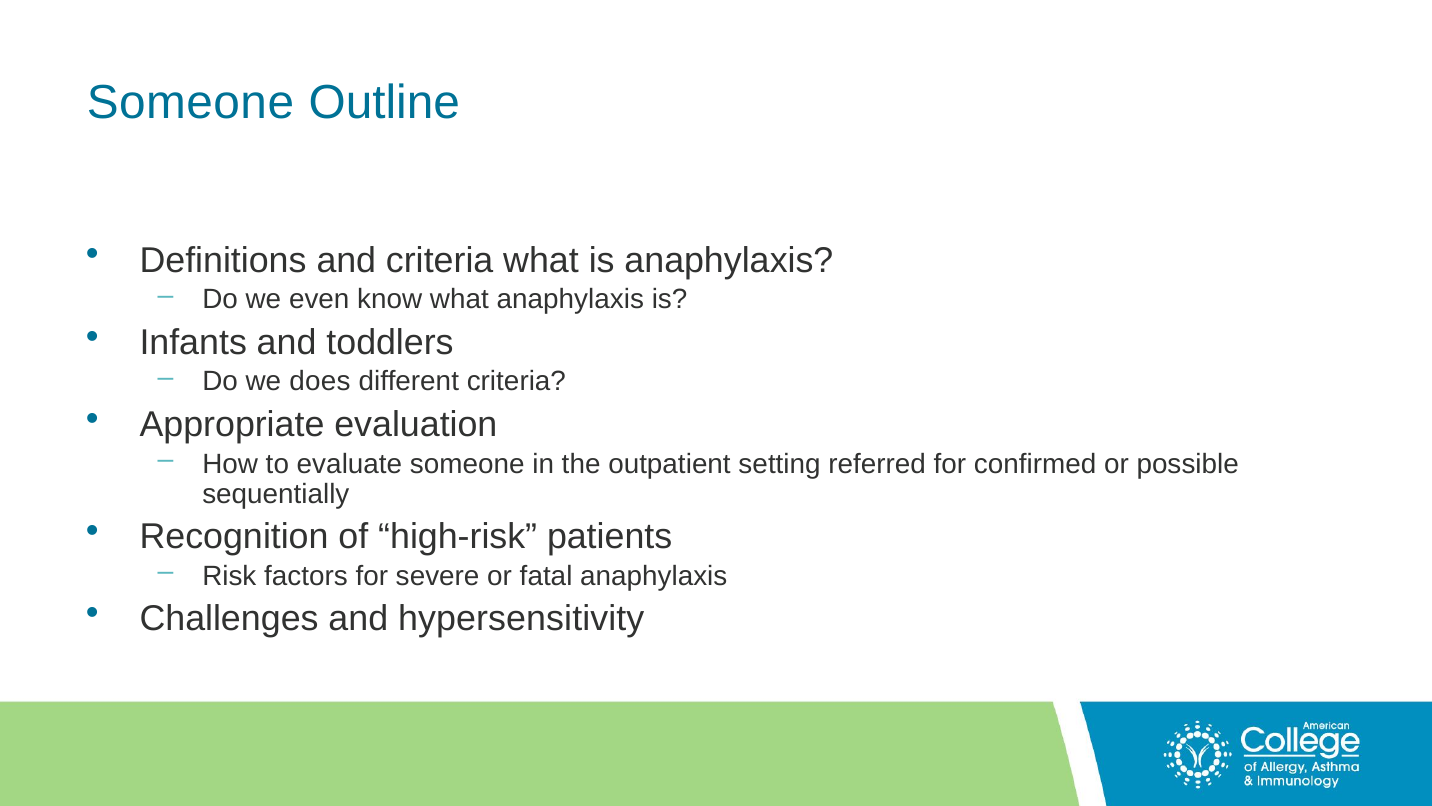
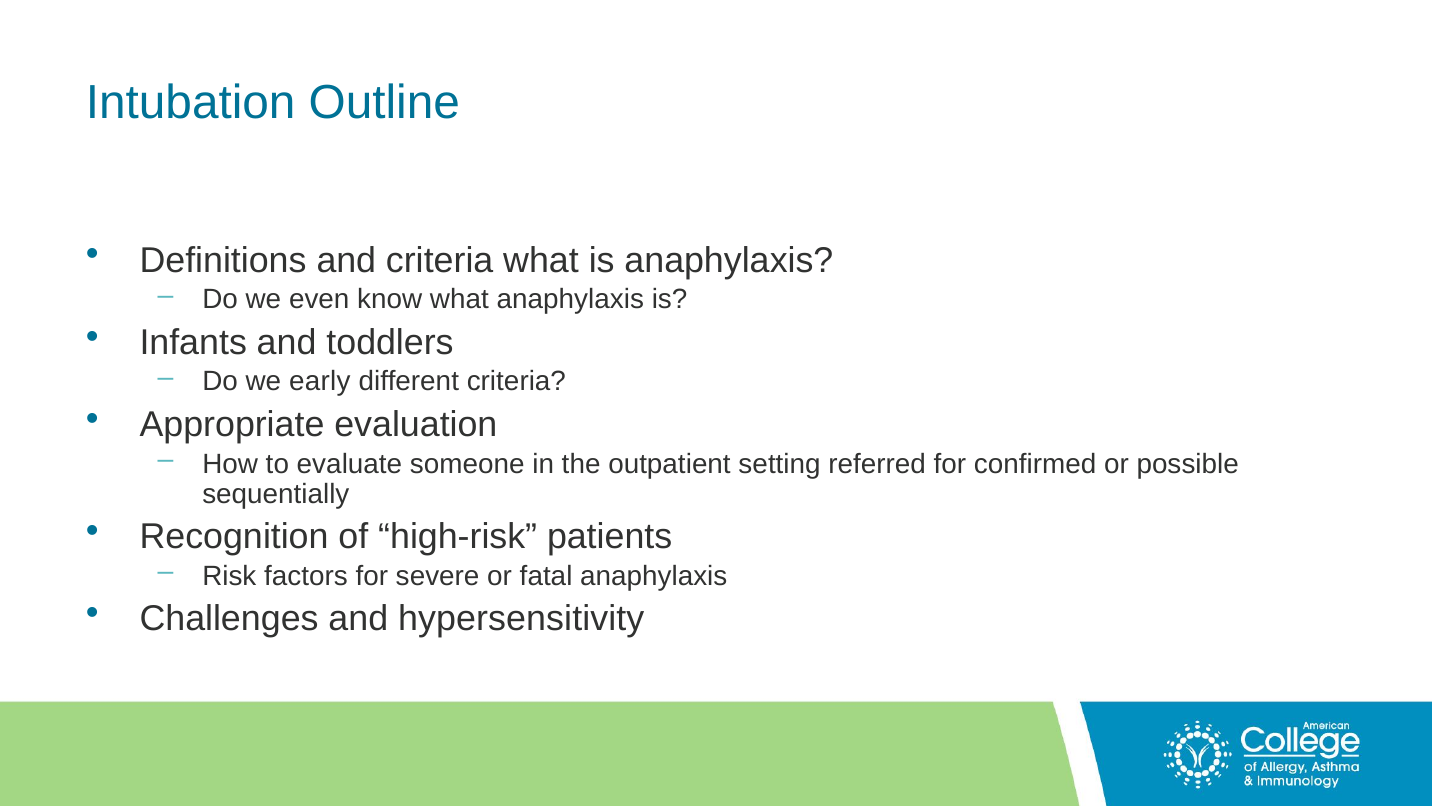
Someone at (190, 103): Someone -> Intubation
does: does -> early
